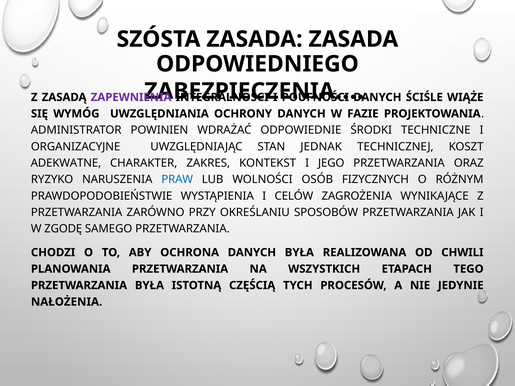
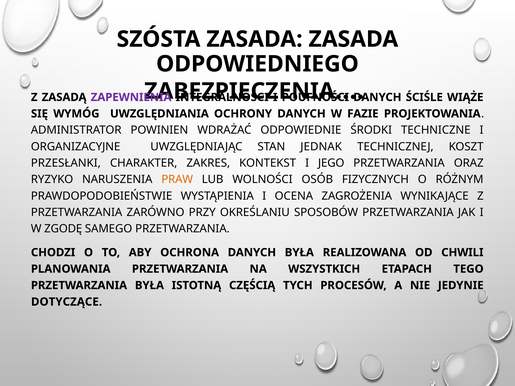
ADEKWATNE: ADEKWATNE -> PRZESŁANKI
PRAW colour: blue -> orange
CELÓW: CELÓW -> OCENA
NAŁOŻENIA: NAŁOŻENIA -> DOTYCZĄCE
